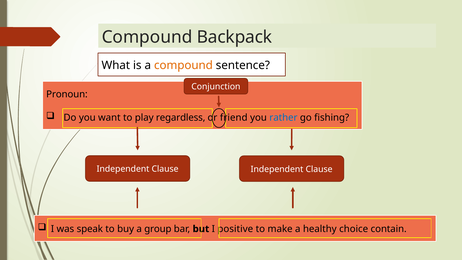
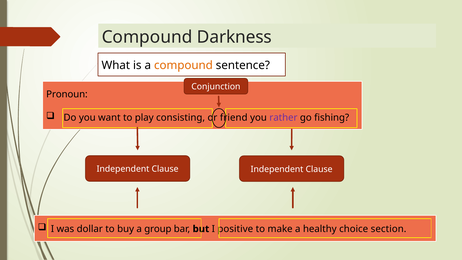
Backpack: Backpack -> Darkness
regardless: regardless -> consisting
rather colour: blue -> purple
speak: speak -> dollar
contain: contain -> section
